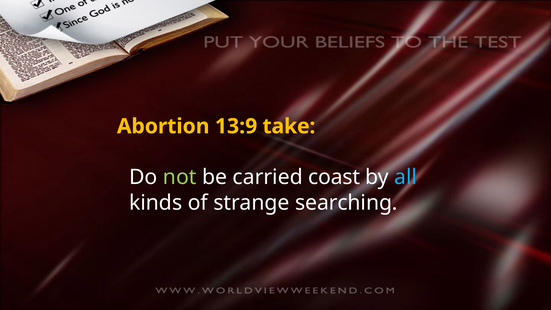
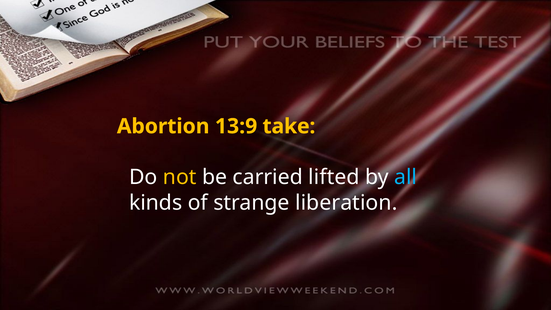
not colour: light green -> yellow
coast: coast -> lifted
searching: searching -> liberation
